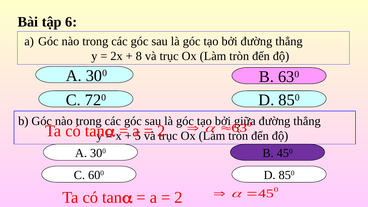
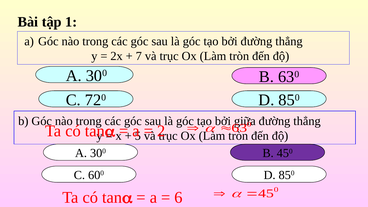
6: 6 -> 1
8: 8 -> 7
2 at (178, 197): 2 -> 6
